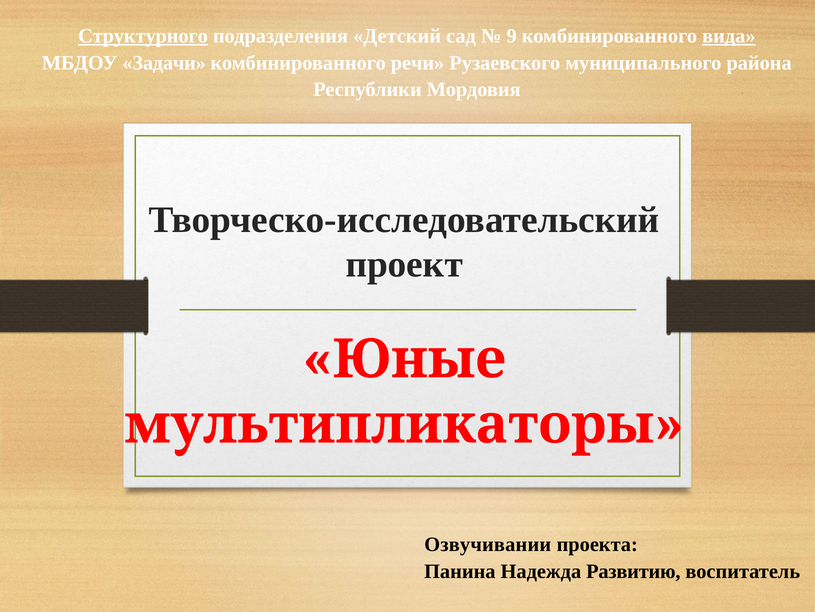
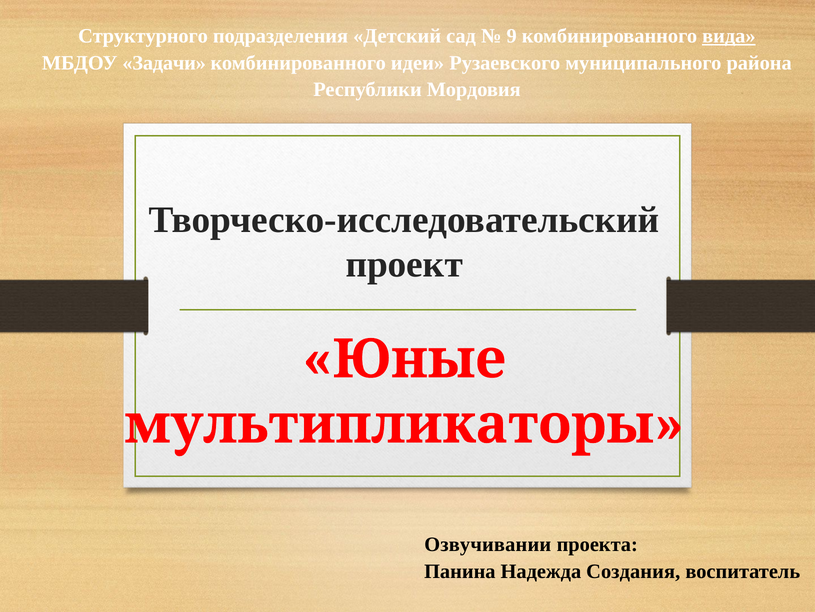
Структурного underline: present -> none
речи: речи -> идеи
Развитию: Развитию -> Создания
